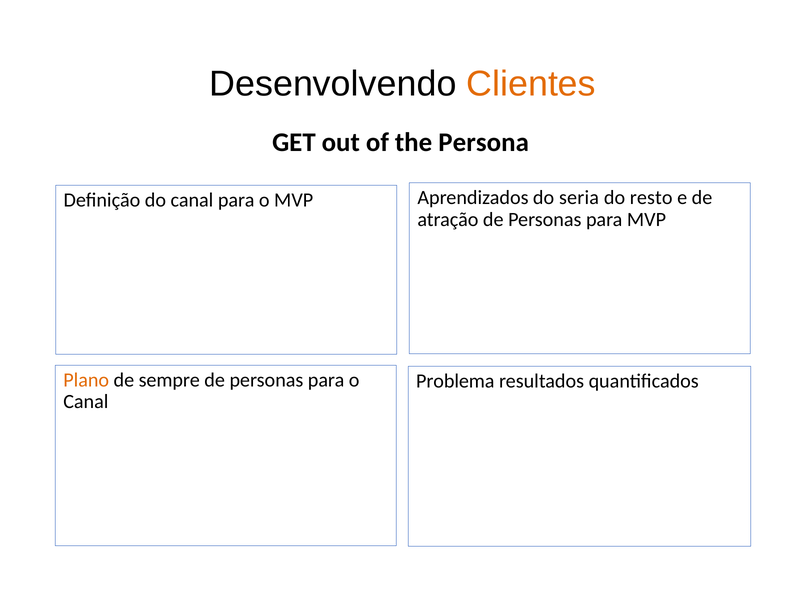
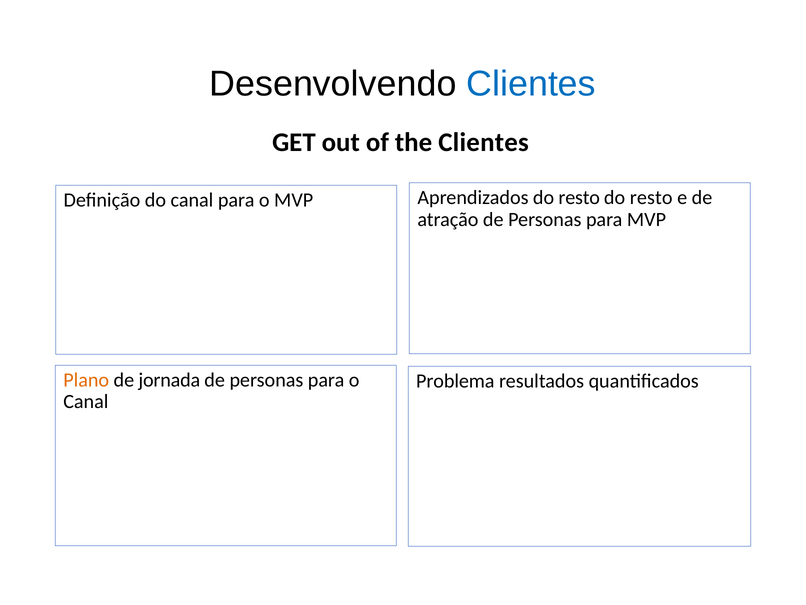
Clientes at (531, 84) colour: orange -> blue
the Persona: Persona -> Clientes
Aprendizados do seria: seria -> resto
sempre: sempre -> jornada
